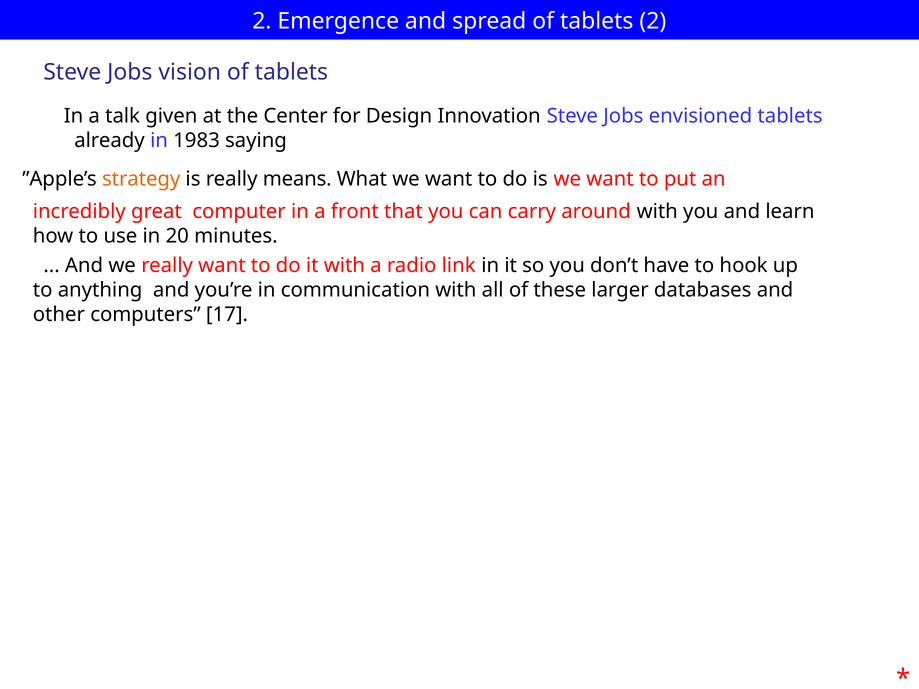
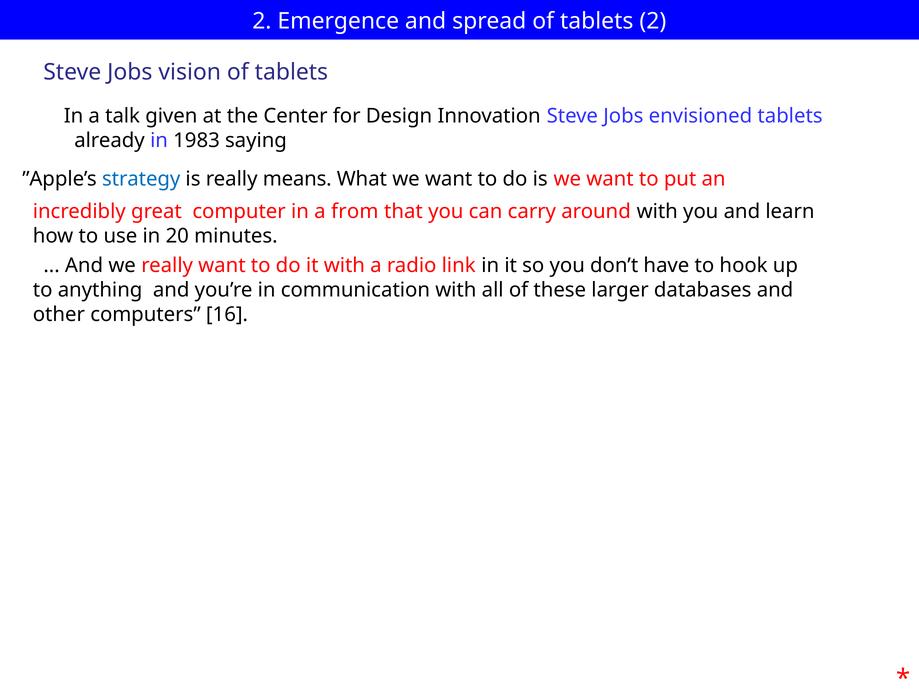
strategy colour: orange -> blue
front: front -> from
17: 17 -> 16
